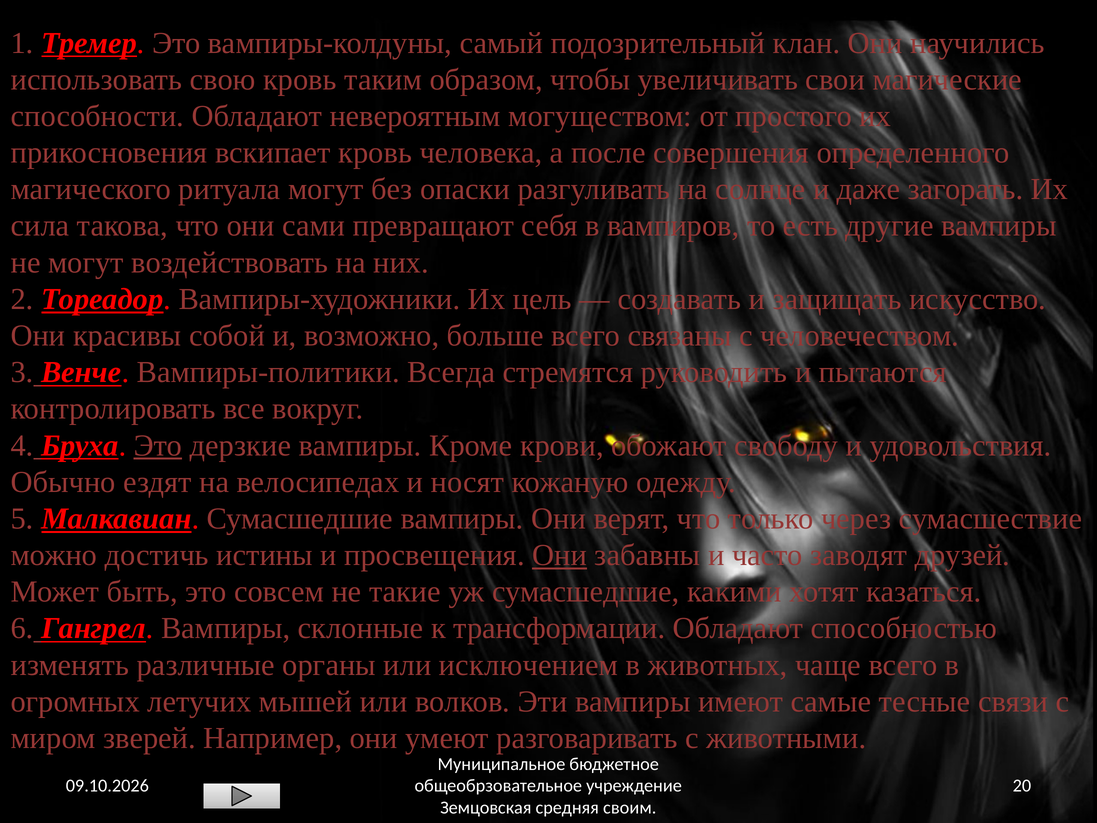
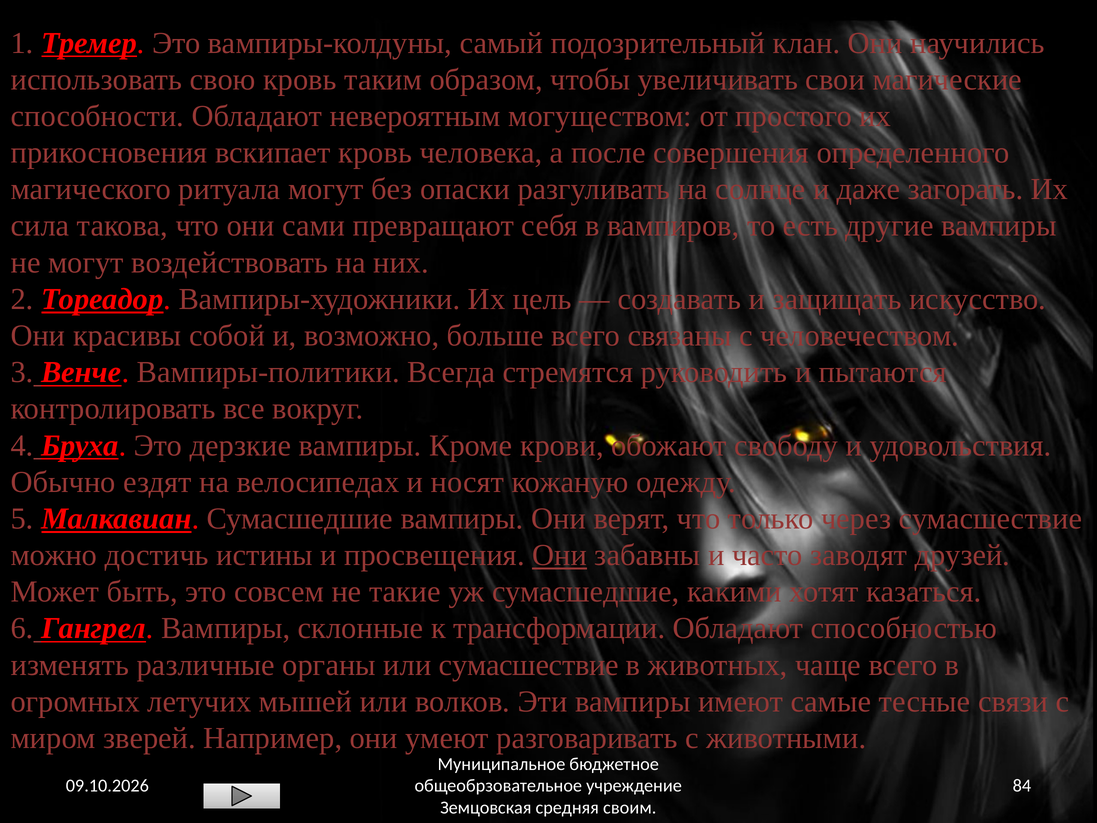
Это at (158, 445) underline: present -> none
или исключением: исключением -> сумасшествие
20: 20 -> 84
